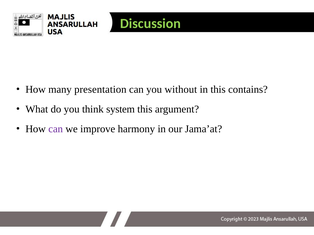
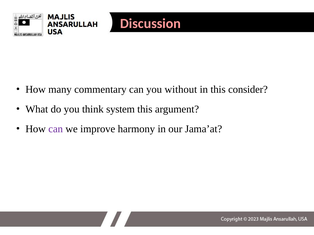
Discussion colour: light green -> pink
presentation: presentation -> commentary
contains: contains -> consider
